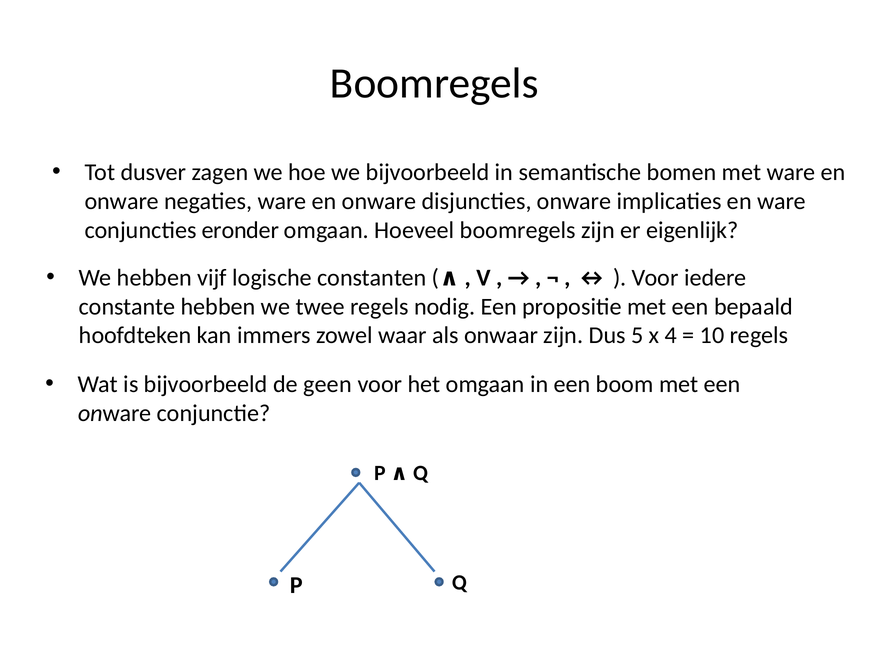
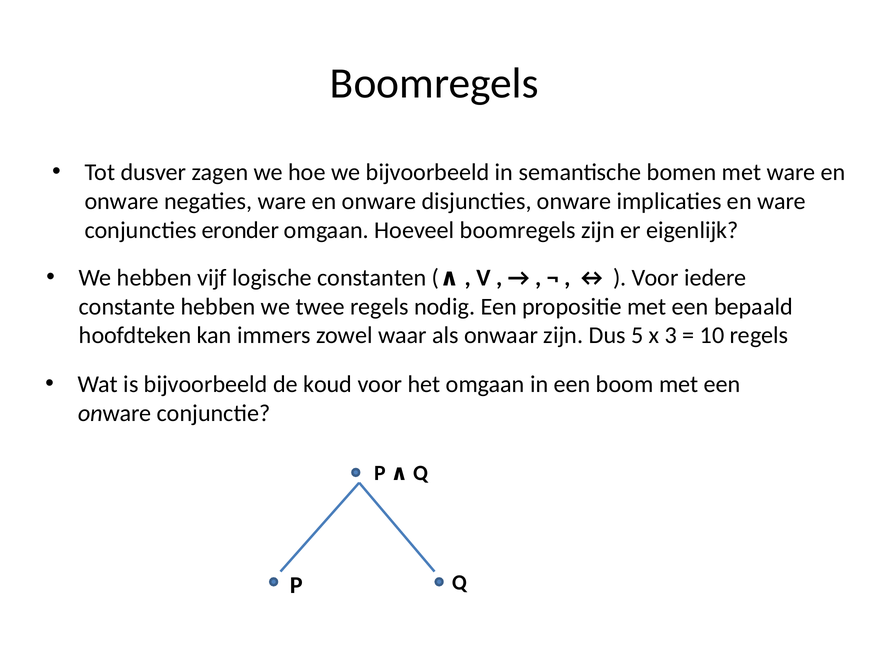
4: 4 -> 3
geen: geen -> koud
